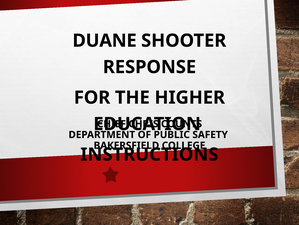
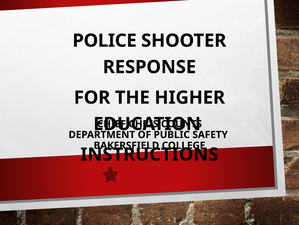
DUANE: DUANE -> POLICE
